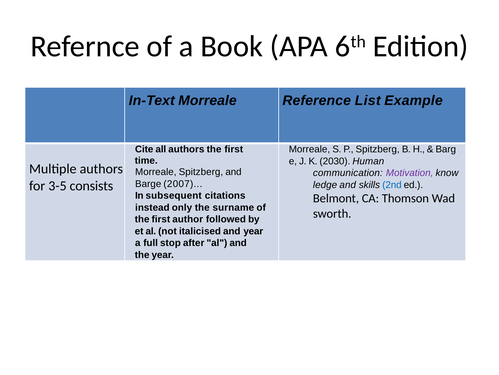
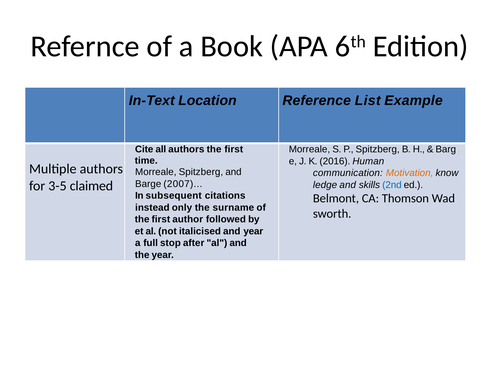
In-Text Morreale: Morreale -> Location
2030: 2030 -> 2016
Motivation colour: purple -> orange
consists: consists -> claimed
